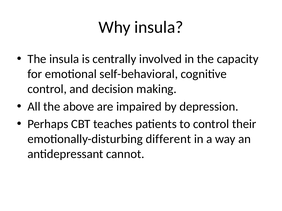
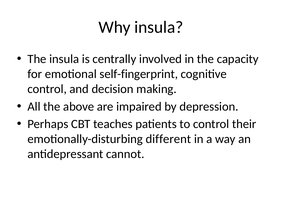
self-behavioral: self-behavioral -> self-fingerprint
